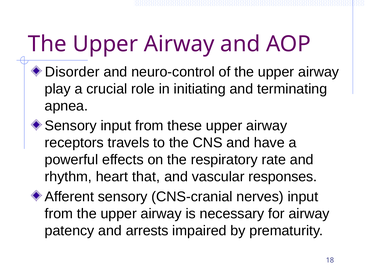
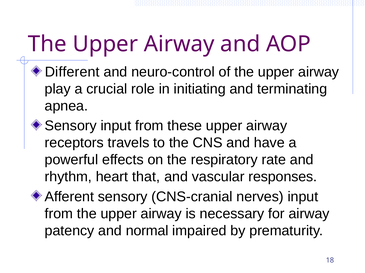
Disorder: Disorder -> Different
arrests: arrests -> normal
